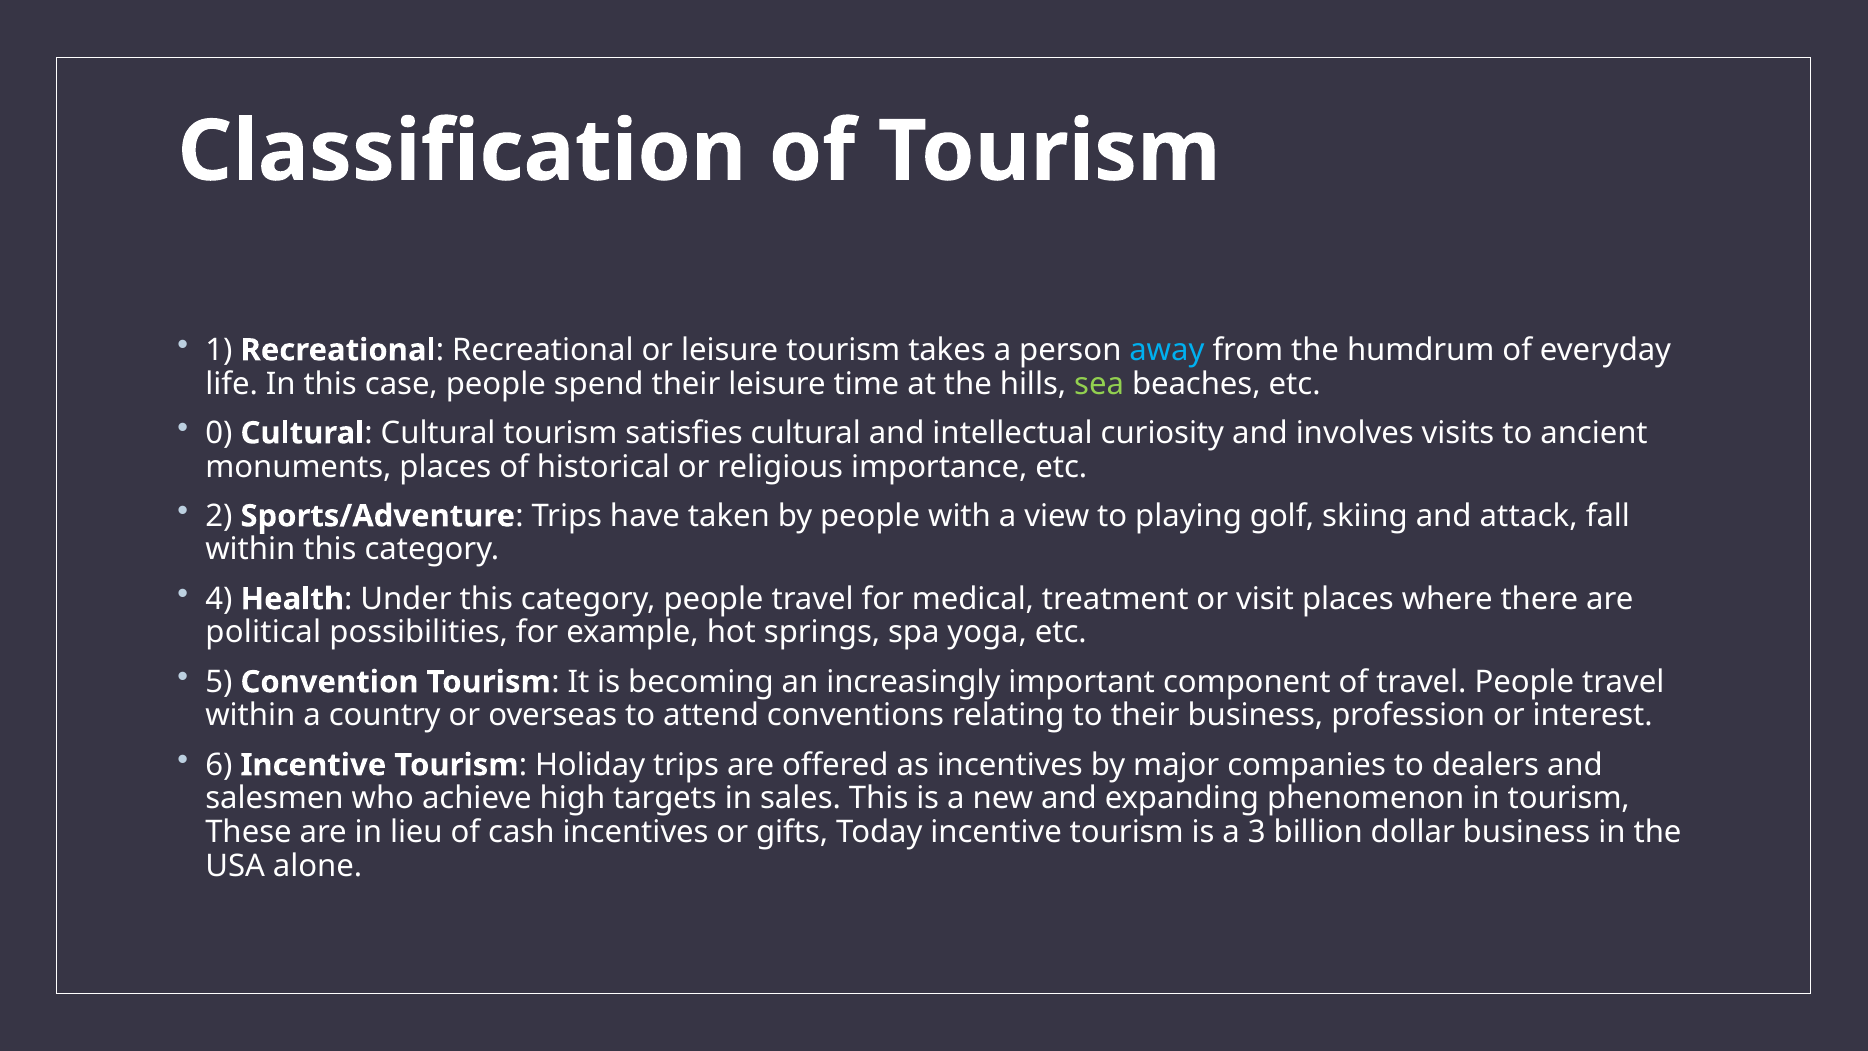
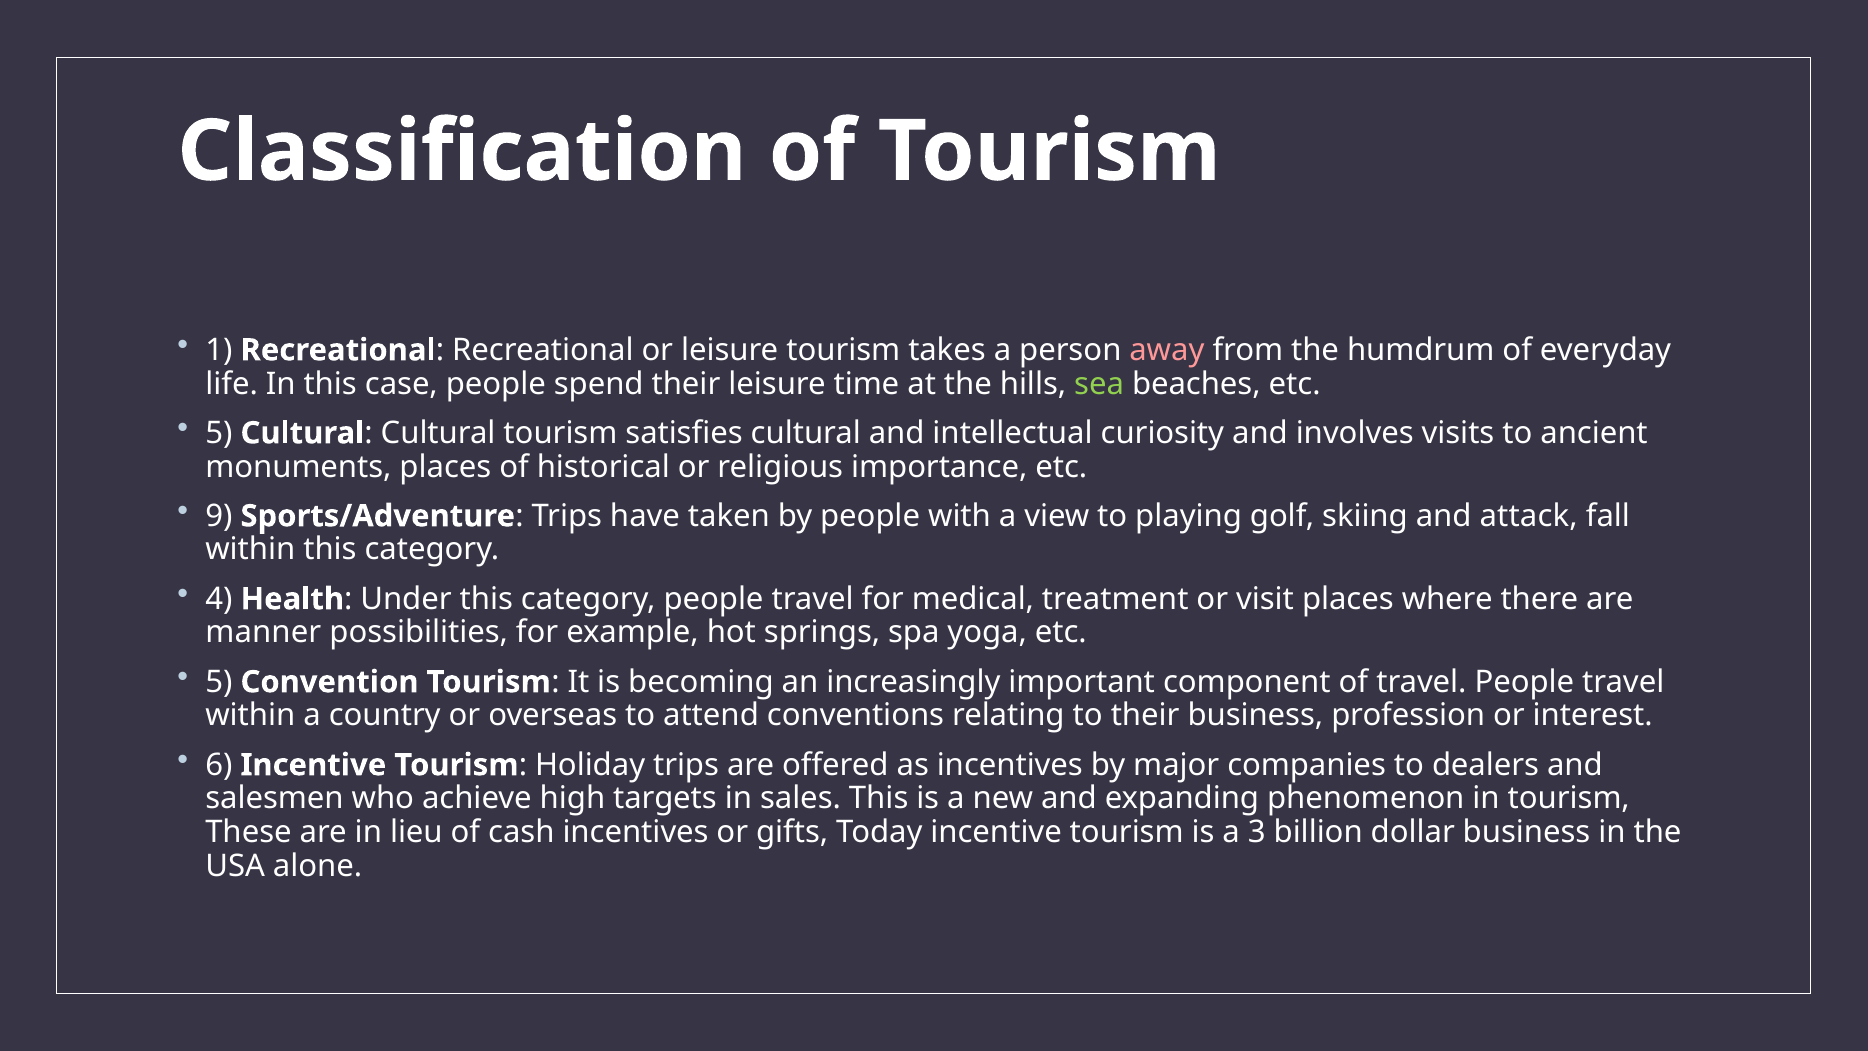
away colour: light blue -> pink
0 at (219, 433): 0 -> 5
2: 2 -> 9
political: political -> manner
